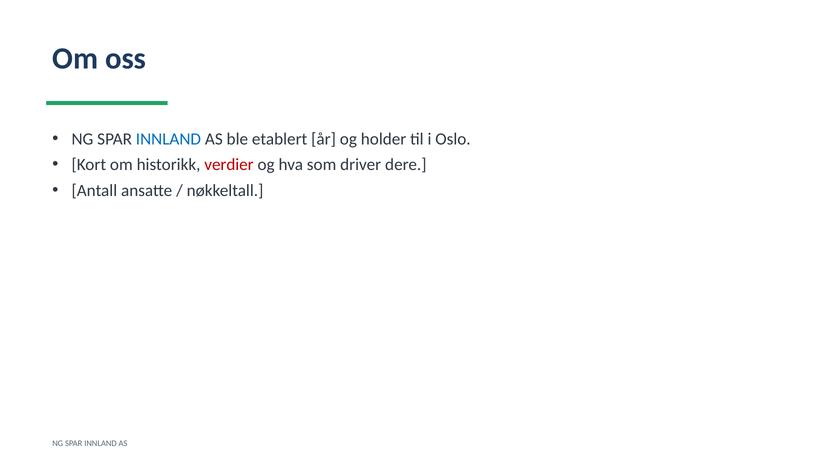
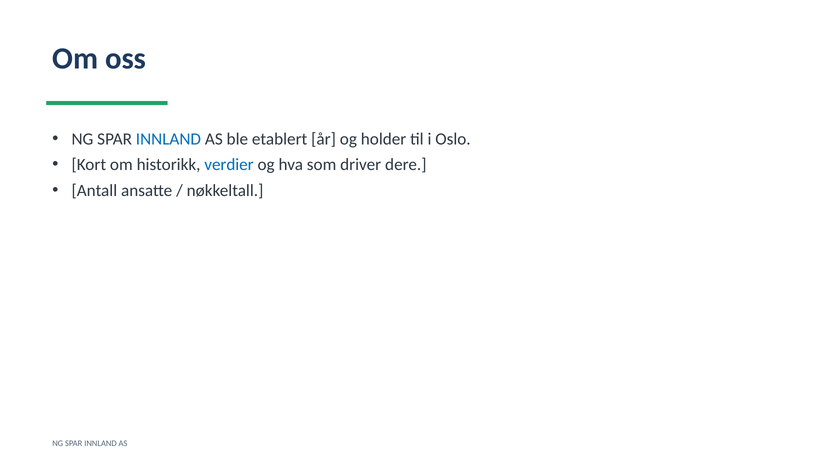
verdier colour: red -> blue
